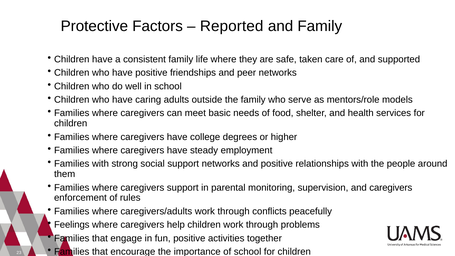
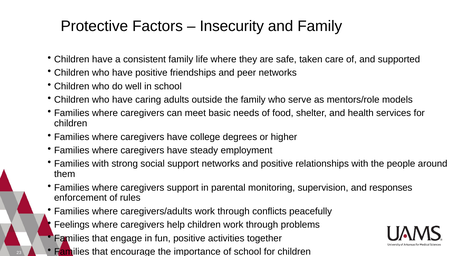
Reported: Reported -> Insecurity
and caregivers: caregivers -> responses
